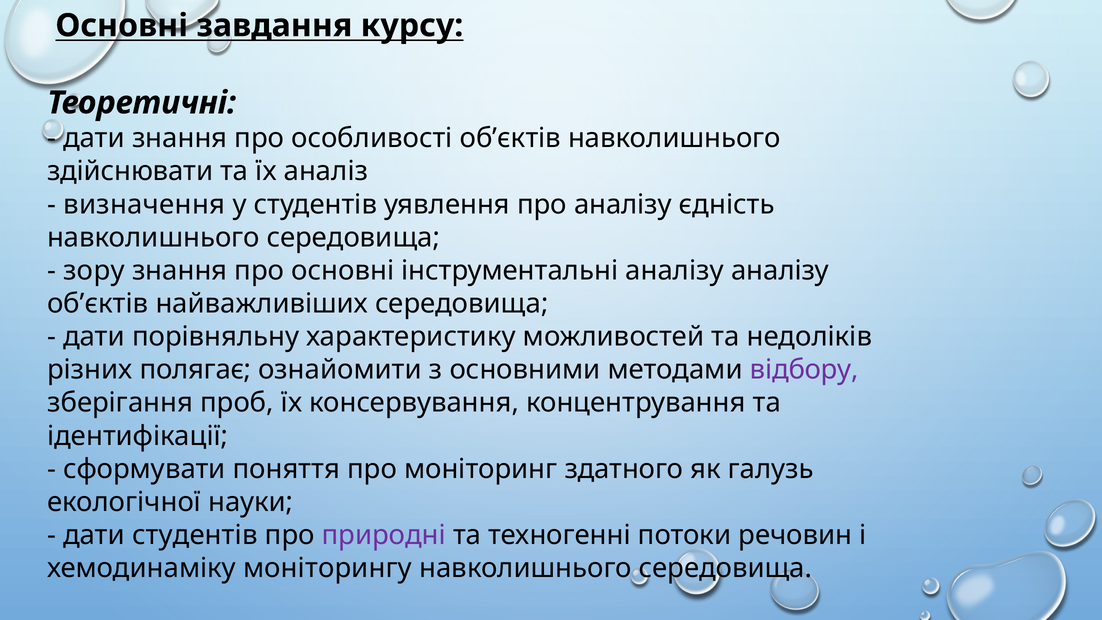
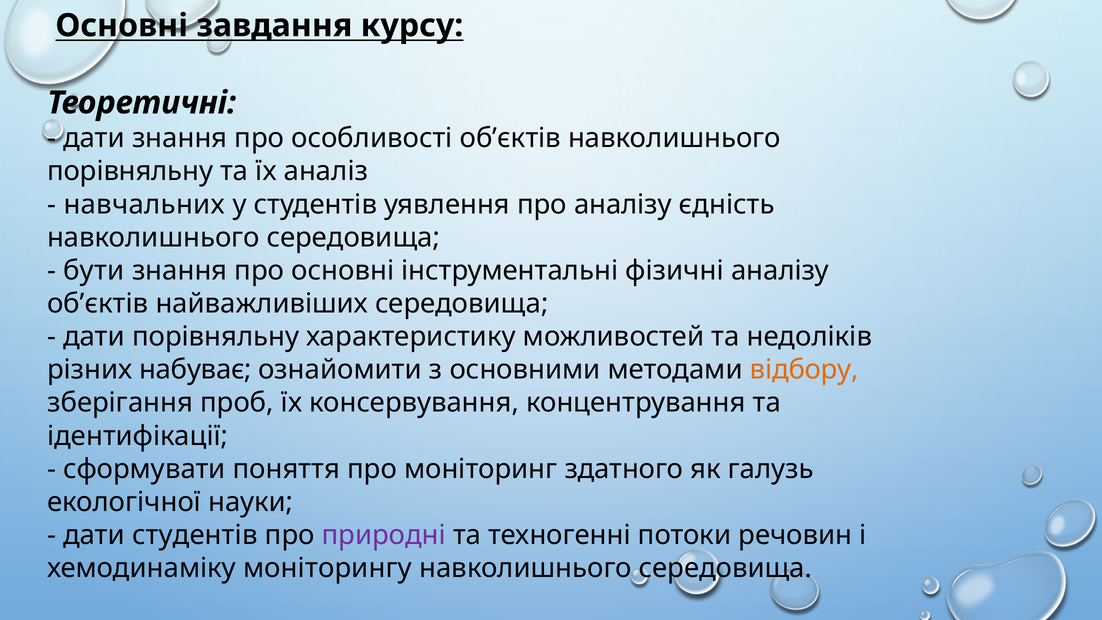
здійснювати at (130, 171): здійснювати -> порівняльну
визначення: визначення -> навчальних
зору: зору -> бути
інструментальні аналізу: аналізу -> фізичні
полягає: полягає -> набуває
відбору colour: purple -> orange
